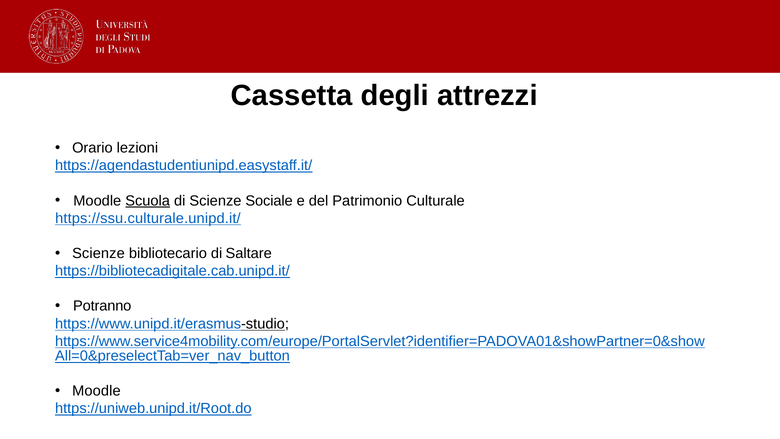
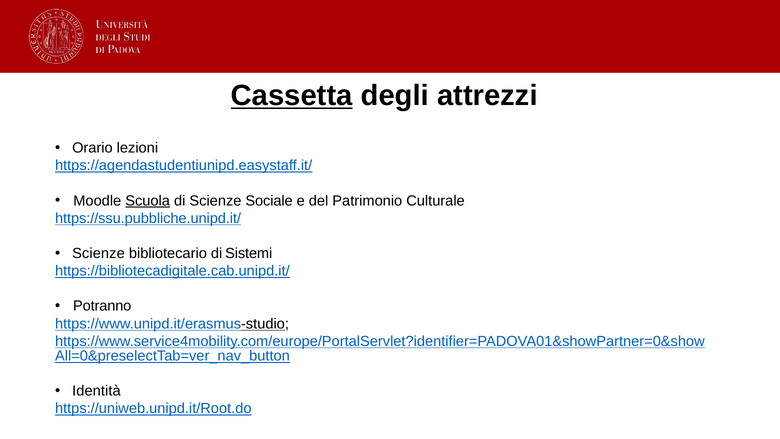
Cassetta underline: none -> present
https://ssu.culturale.unipd.it/: https://ssu.culturale.unipd.it/ -> https://ssu.pubbliche.unipd.it/
Saltare: Saltare -> Sistemi
Moodle at (96, 391): Moodle -> Identità
